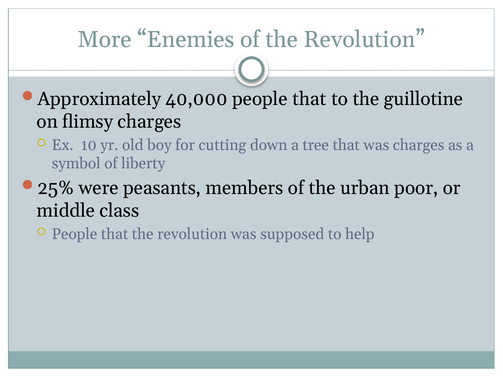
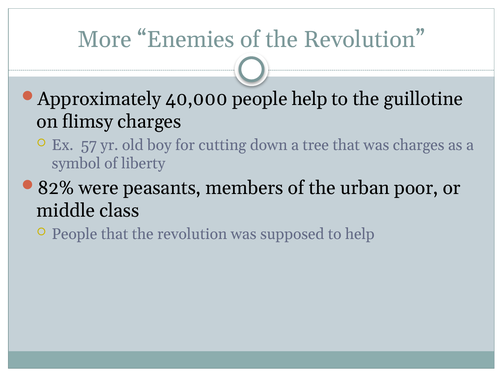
40,000 people that: that -> help
10: 10 -> 57
25%: 25% -> 82%
